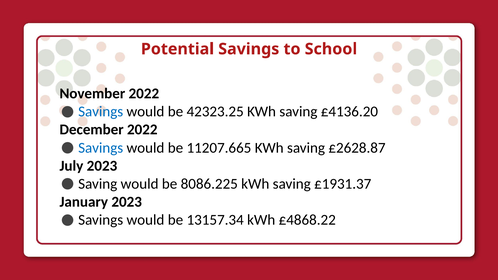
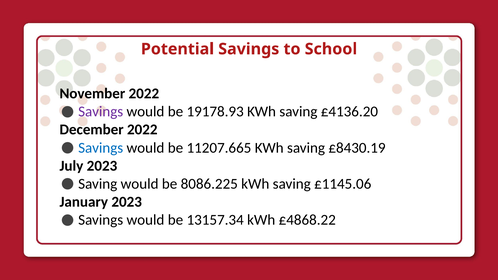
Savings at (101, 112) colour: blue -> purple
42323.25: 42323.25 -> 19178.93
£2628.87: £2628.87 -> £8430.19
£1931.37: £1931.37 -> £1145.06
